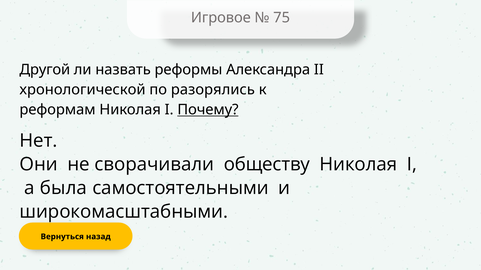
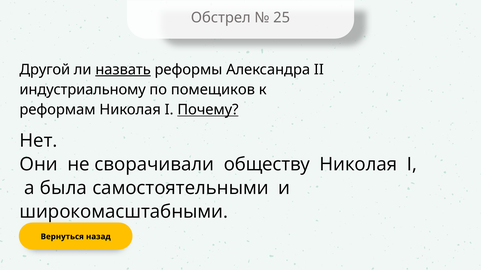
Игровое: Игровое -> Обстрел
75: 75 -> 25
назвать underline: none -> present
хронологической: хронологической -> индустриальному
разорялись: разорялись -> помещиков
